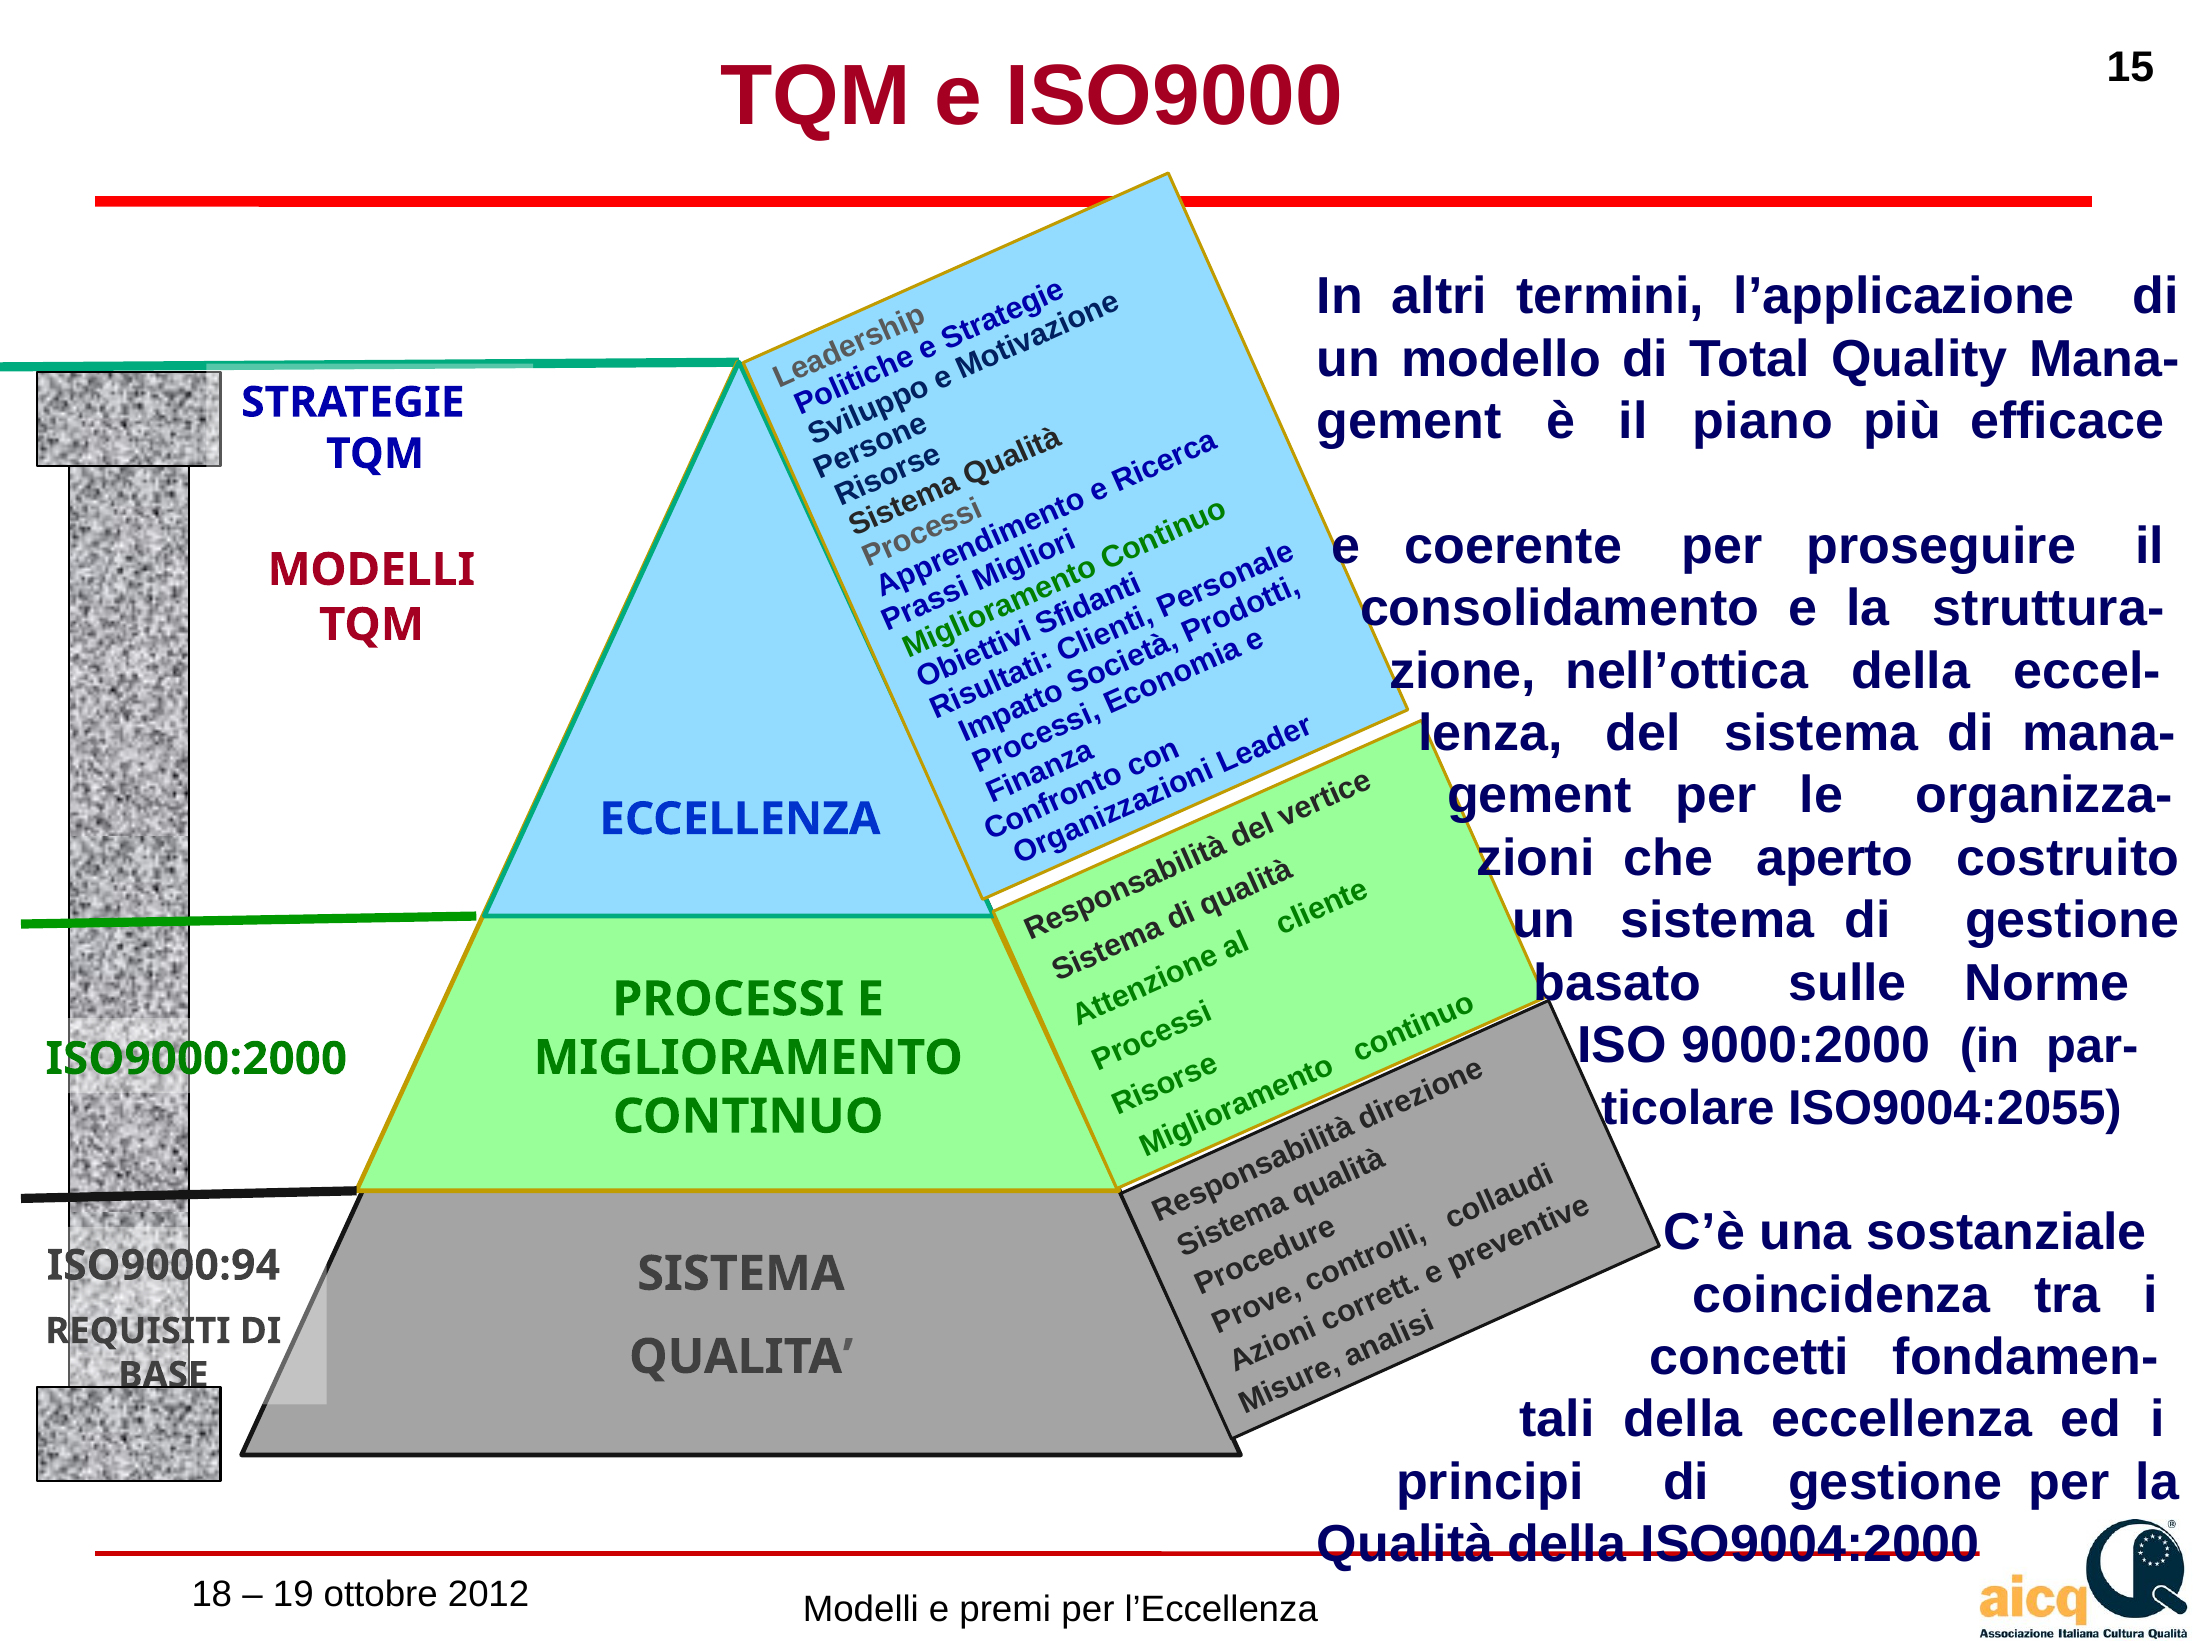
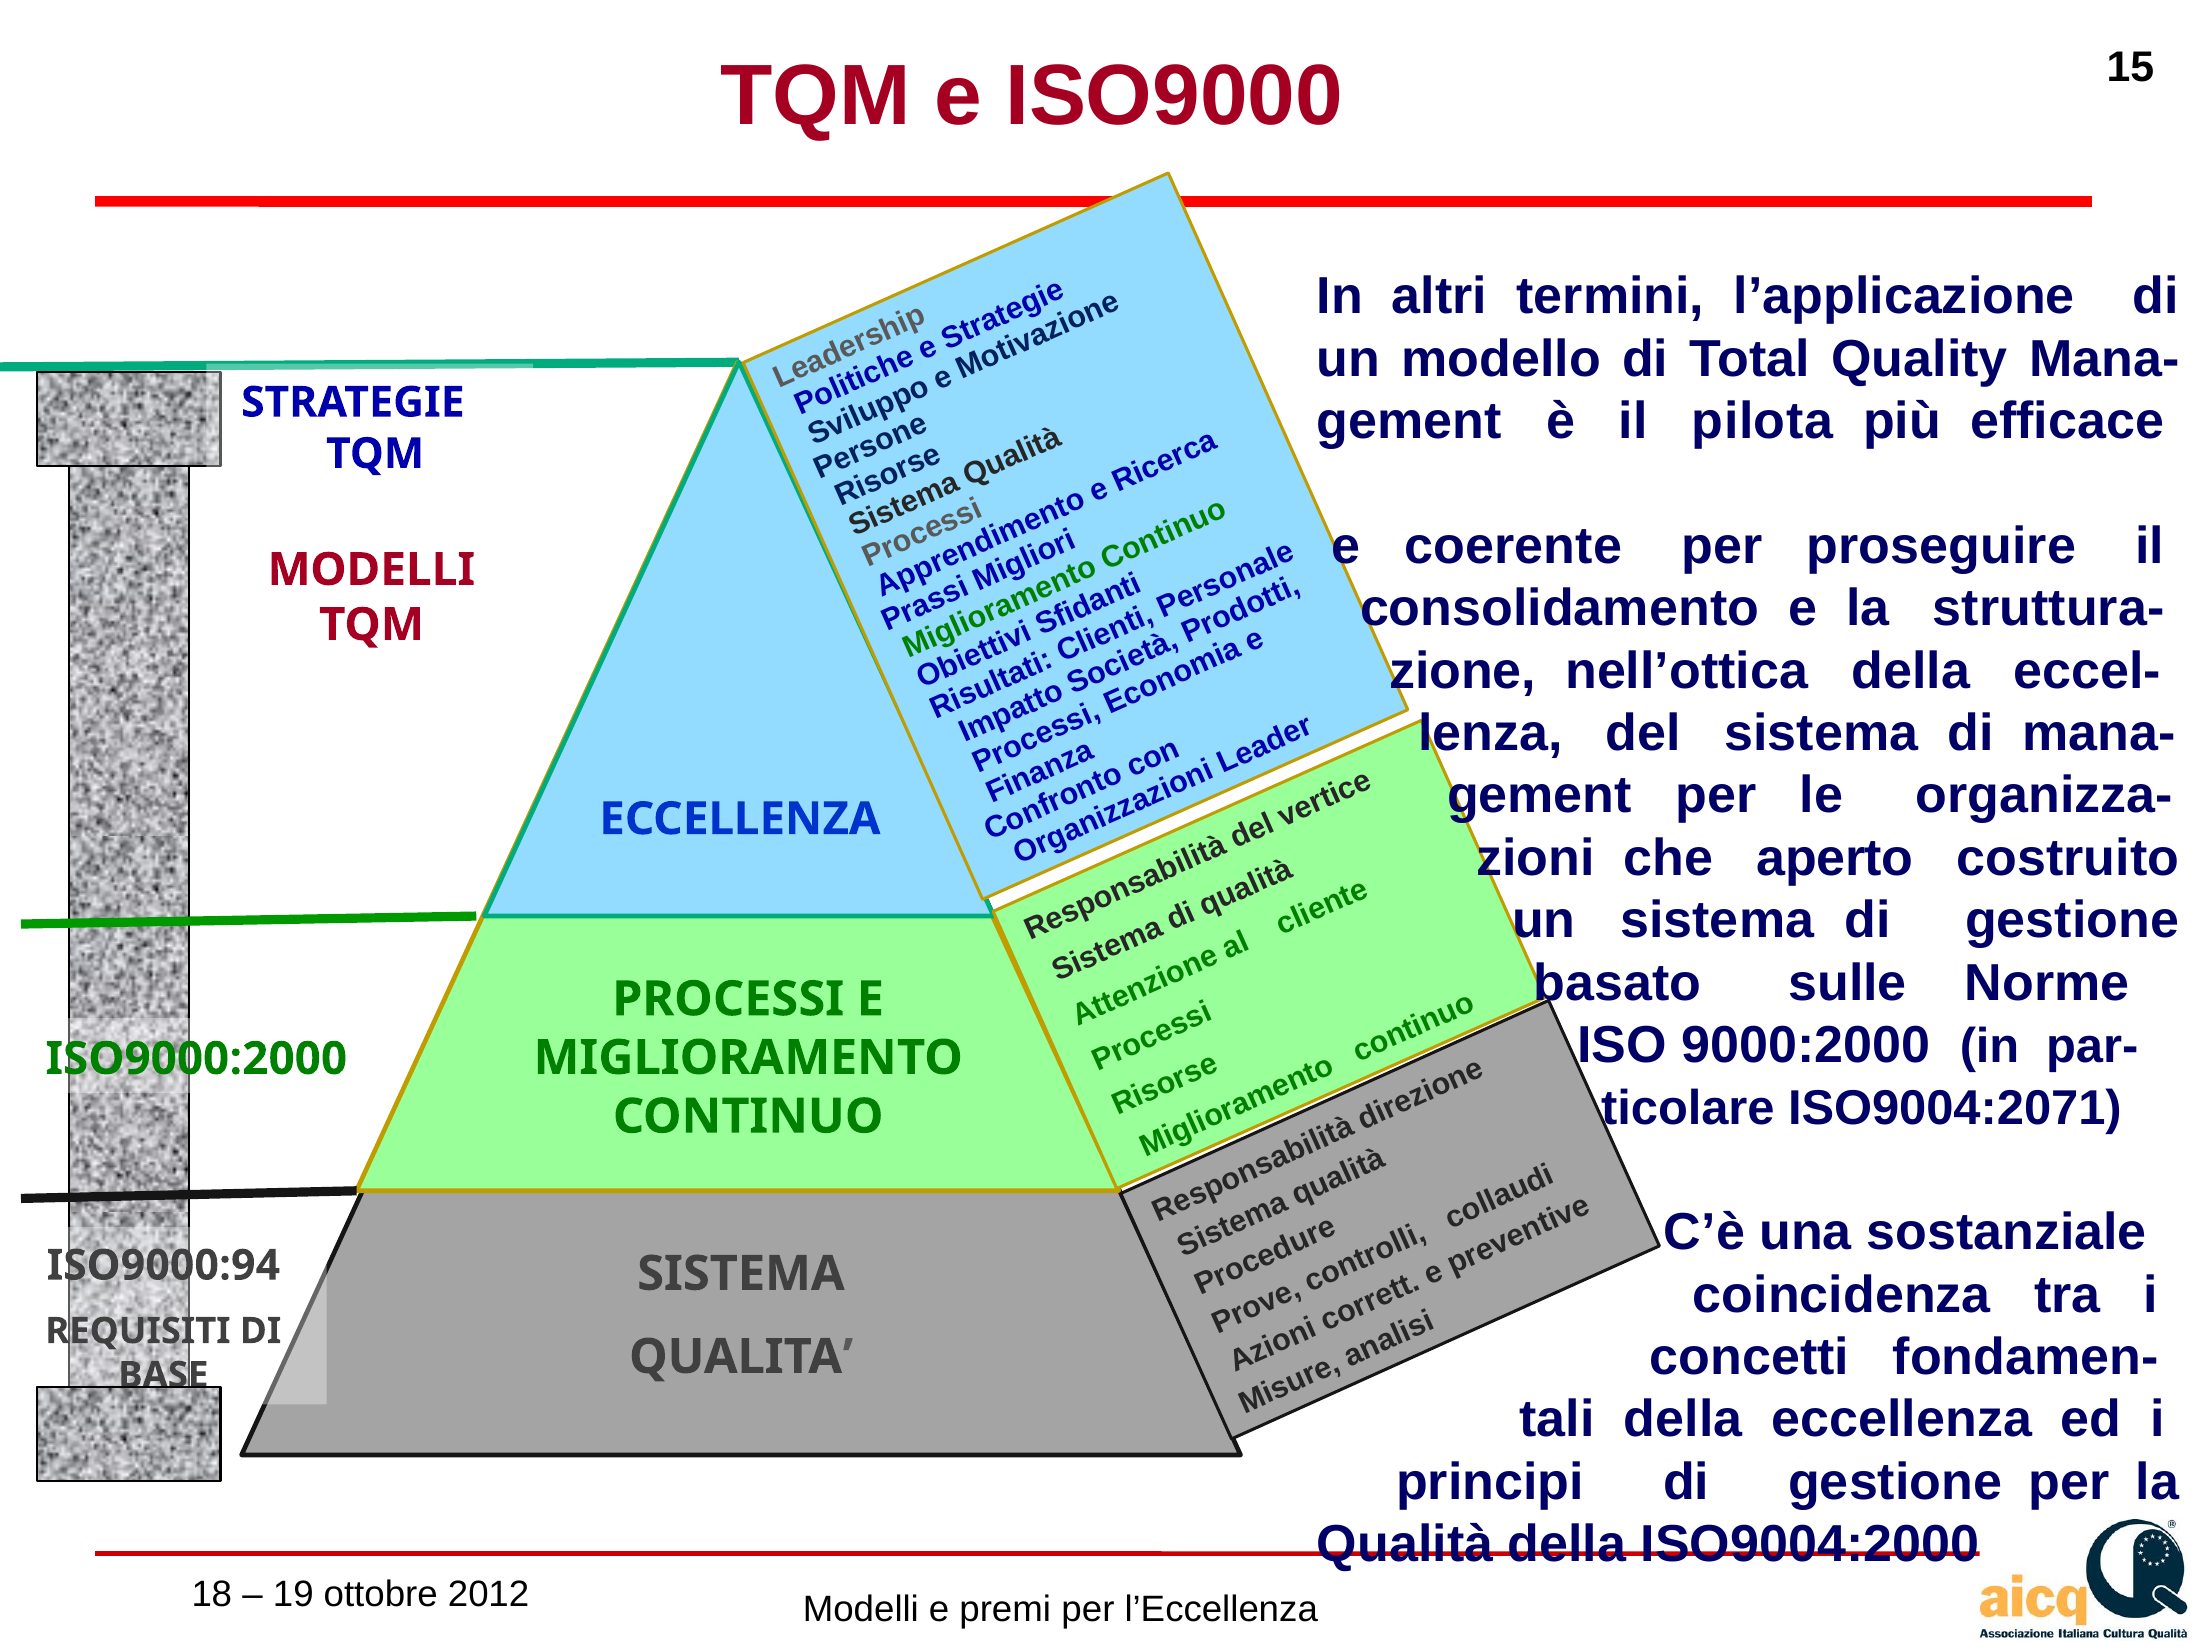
piano: piano -> pilota
ISO9004:2055: ISO9004:2055 -> ISO9004:2071
